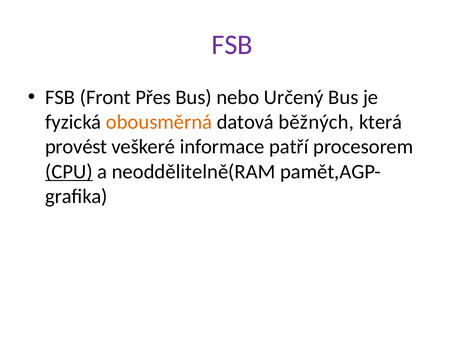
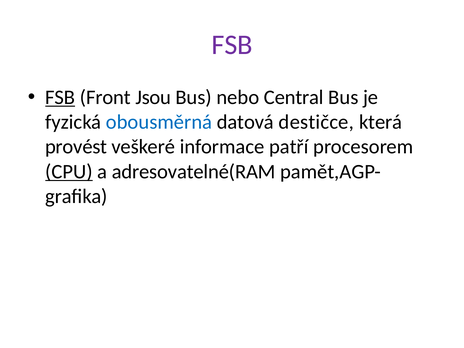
FSB at (60, 97) underline: none -> present
Přes: Přes -> Jsou
Určený: Určený -> Central
obousměrná colour: orange -> blue
běžných: běžných -> destičce
neoddělitelně(RAM: neoddělitelně(RAM -> adresovatelné(RAM
